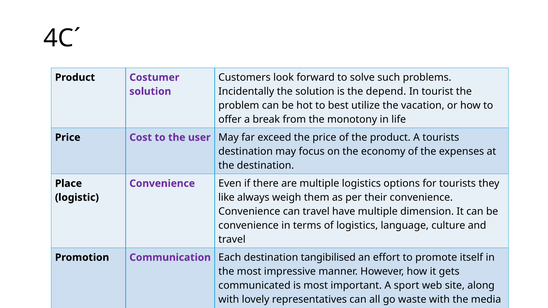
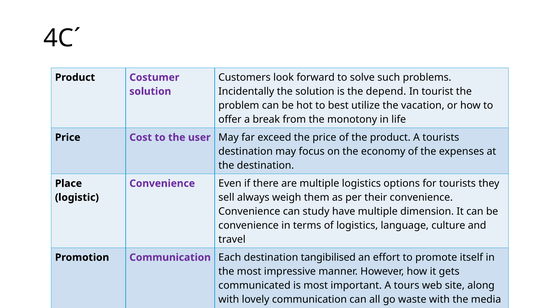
like: like -> sell
can travel: travel -> study
sport: sport -> tours
lovely representatives: representatives -> communication
